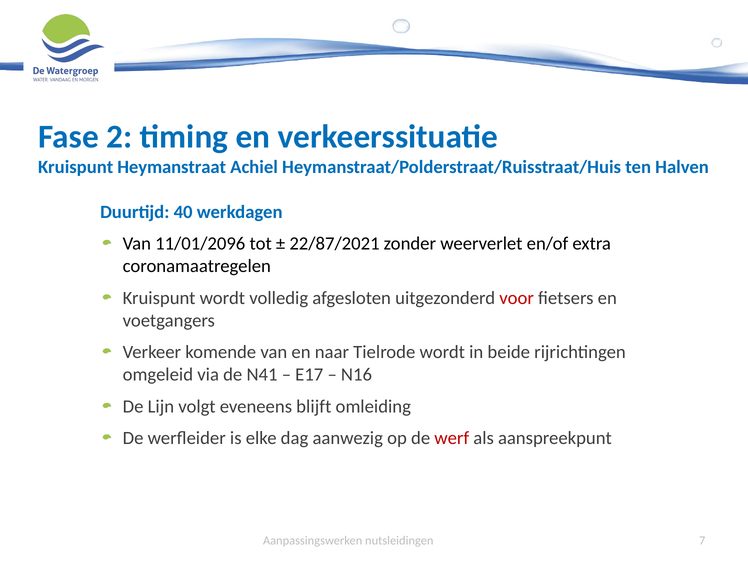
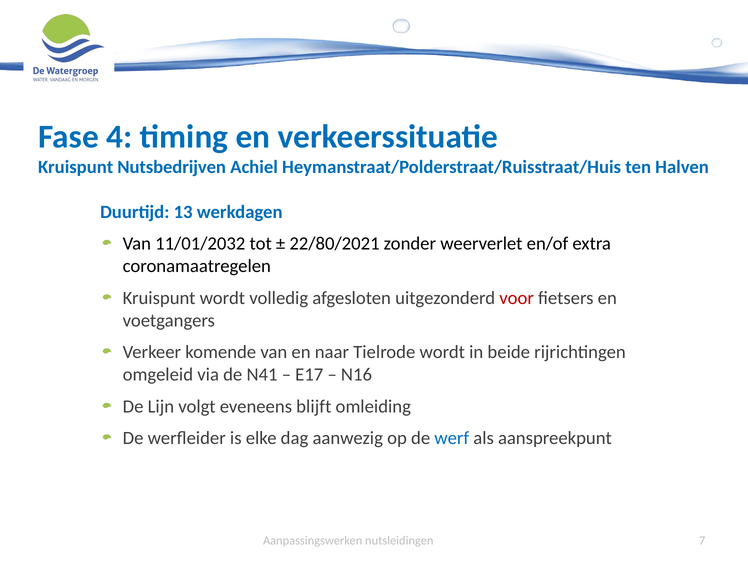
2: 2 -> 4
Heymanstraat: Heymanstraat -> Nutsbedrijven
40: 40 -> 13
11/01/2096: 11/01/2096 -> 11/01/2032
22/87/2021: 22/87/2021 -> 22/80/2021
werf colour: red -> blue
